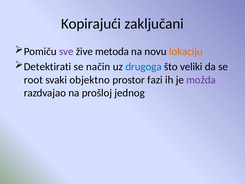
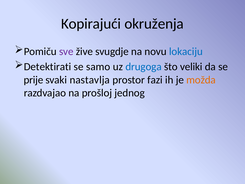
zaključani: zaključani -> okruženja
metoda: metoda -> svugdje
lokaciju colour: orange -> blue
način: način -> samo
root: root -> prije
objektno: objektno -> nastavlja
možda colour: purple -> orange
